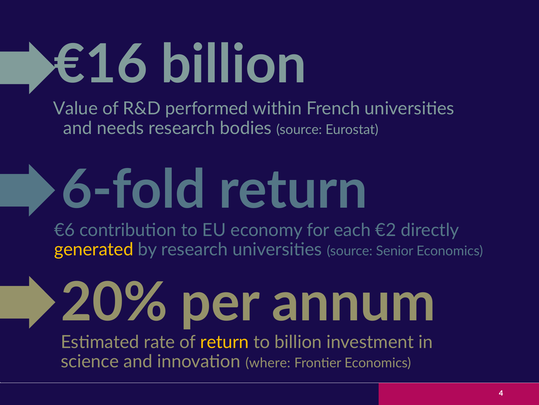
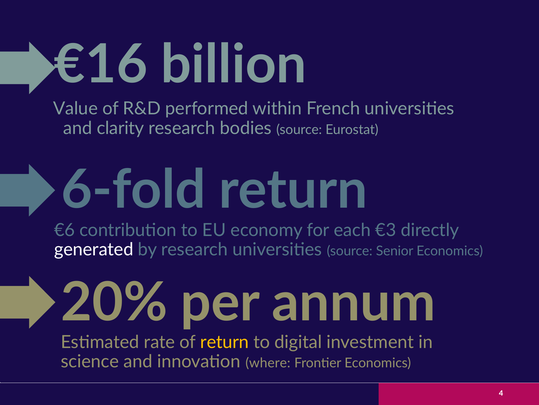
needs: needs -> clarity
€2: €2 -> €3
generated colour: yellow -> white
to billion: billion -> digital
